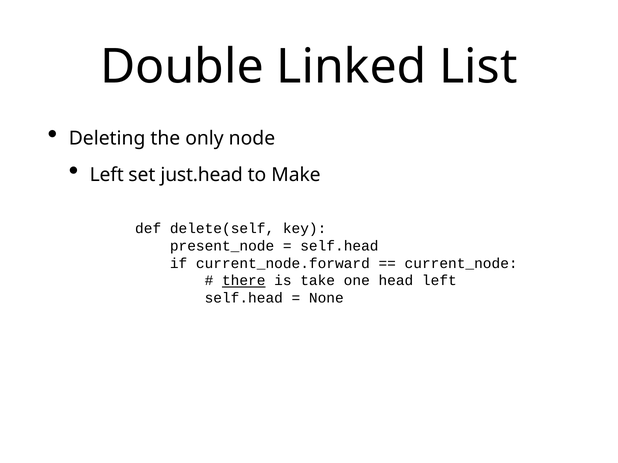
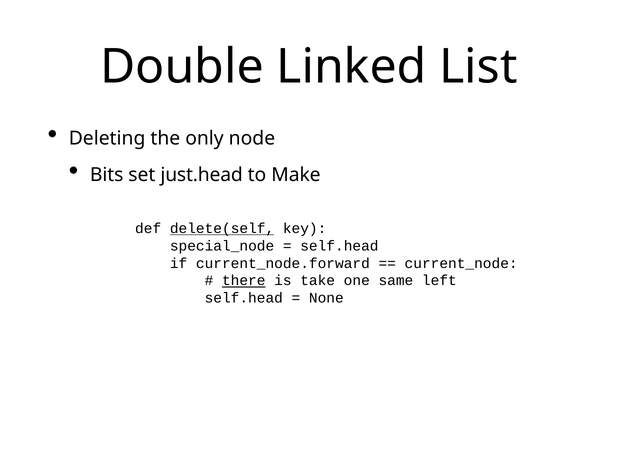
Left at (107, 175): Left -> Bits
delete(self underline: none -> present
present_node: present_node -> special_node
head: head -> same
